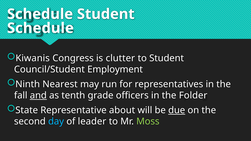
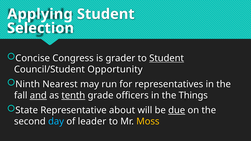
Schedule at (40, 14): Schedule -> Applying
Schedule at (40, 28): Schedule -> Selection
Kiwanis: Kiwanis -> Concise
clutter: clutter -> grader
Student at (167, 58) underline: none -> present
Employment: Employment -> Opportunity
tenth underline: none -> present
Folder: Folder -> Things
Moss colour: light green -> yellow
